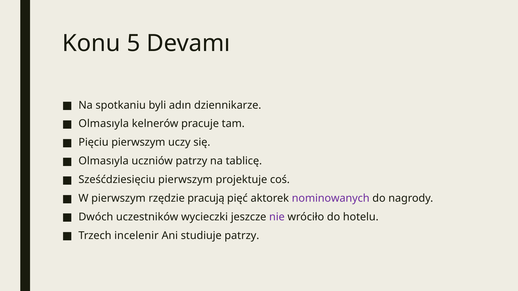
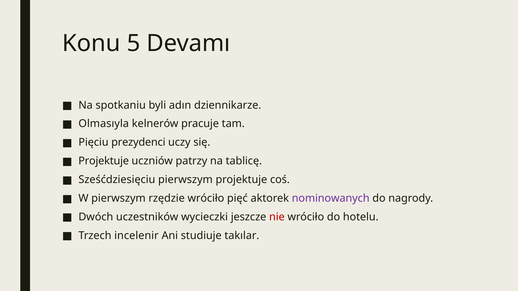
Pięciu pierwszym: pierwszym -> prezydenci
Olmasıyla at (104, 161): Olmasıyla -> Projektuje
rzędzie pracują: pracują -> wróciło
nie colour: purple -> red
studiuje patrzy: patrzy -> takılar
